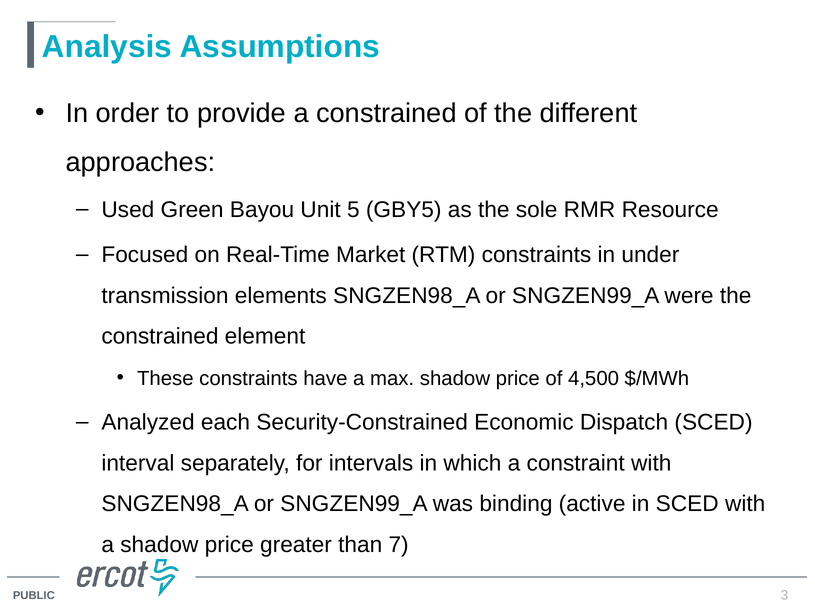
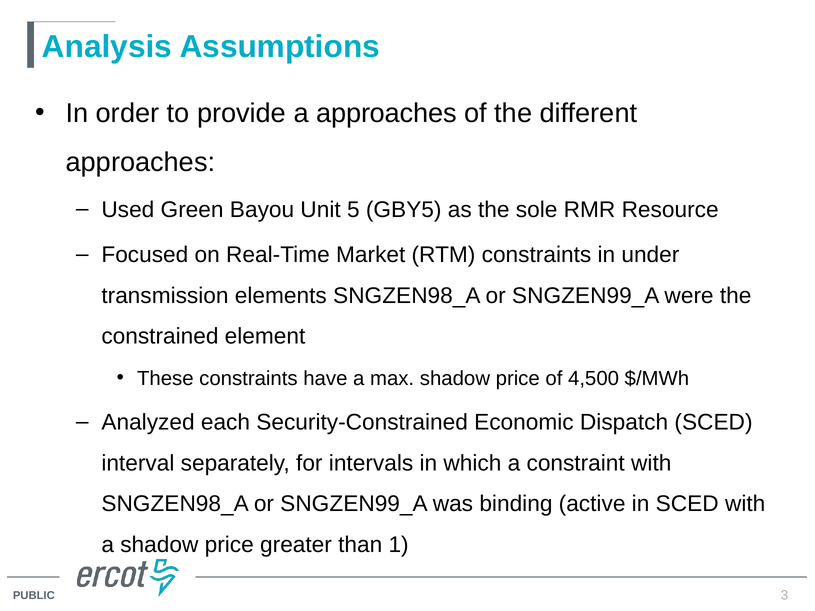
a constrained: constrained -> approaches
7: 7 -> 1
